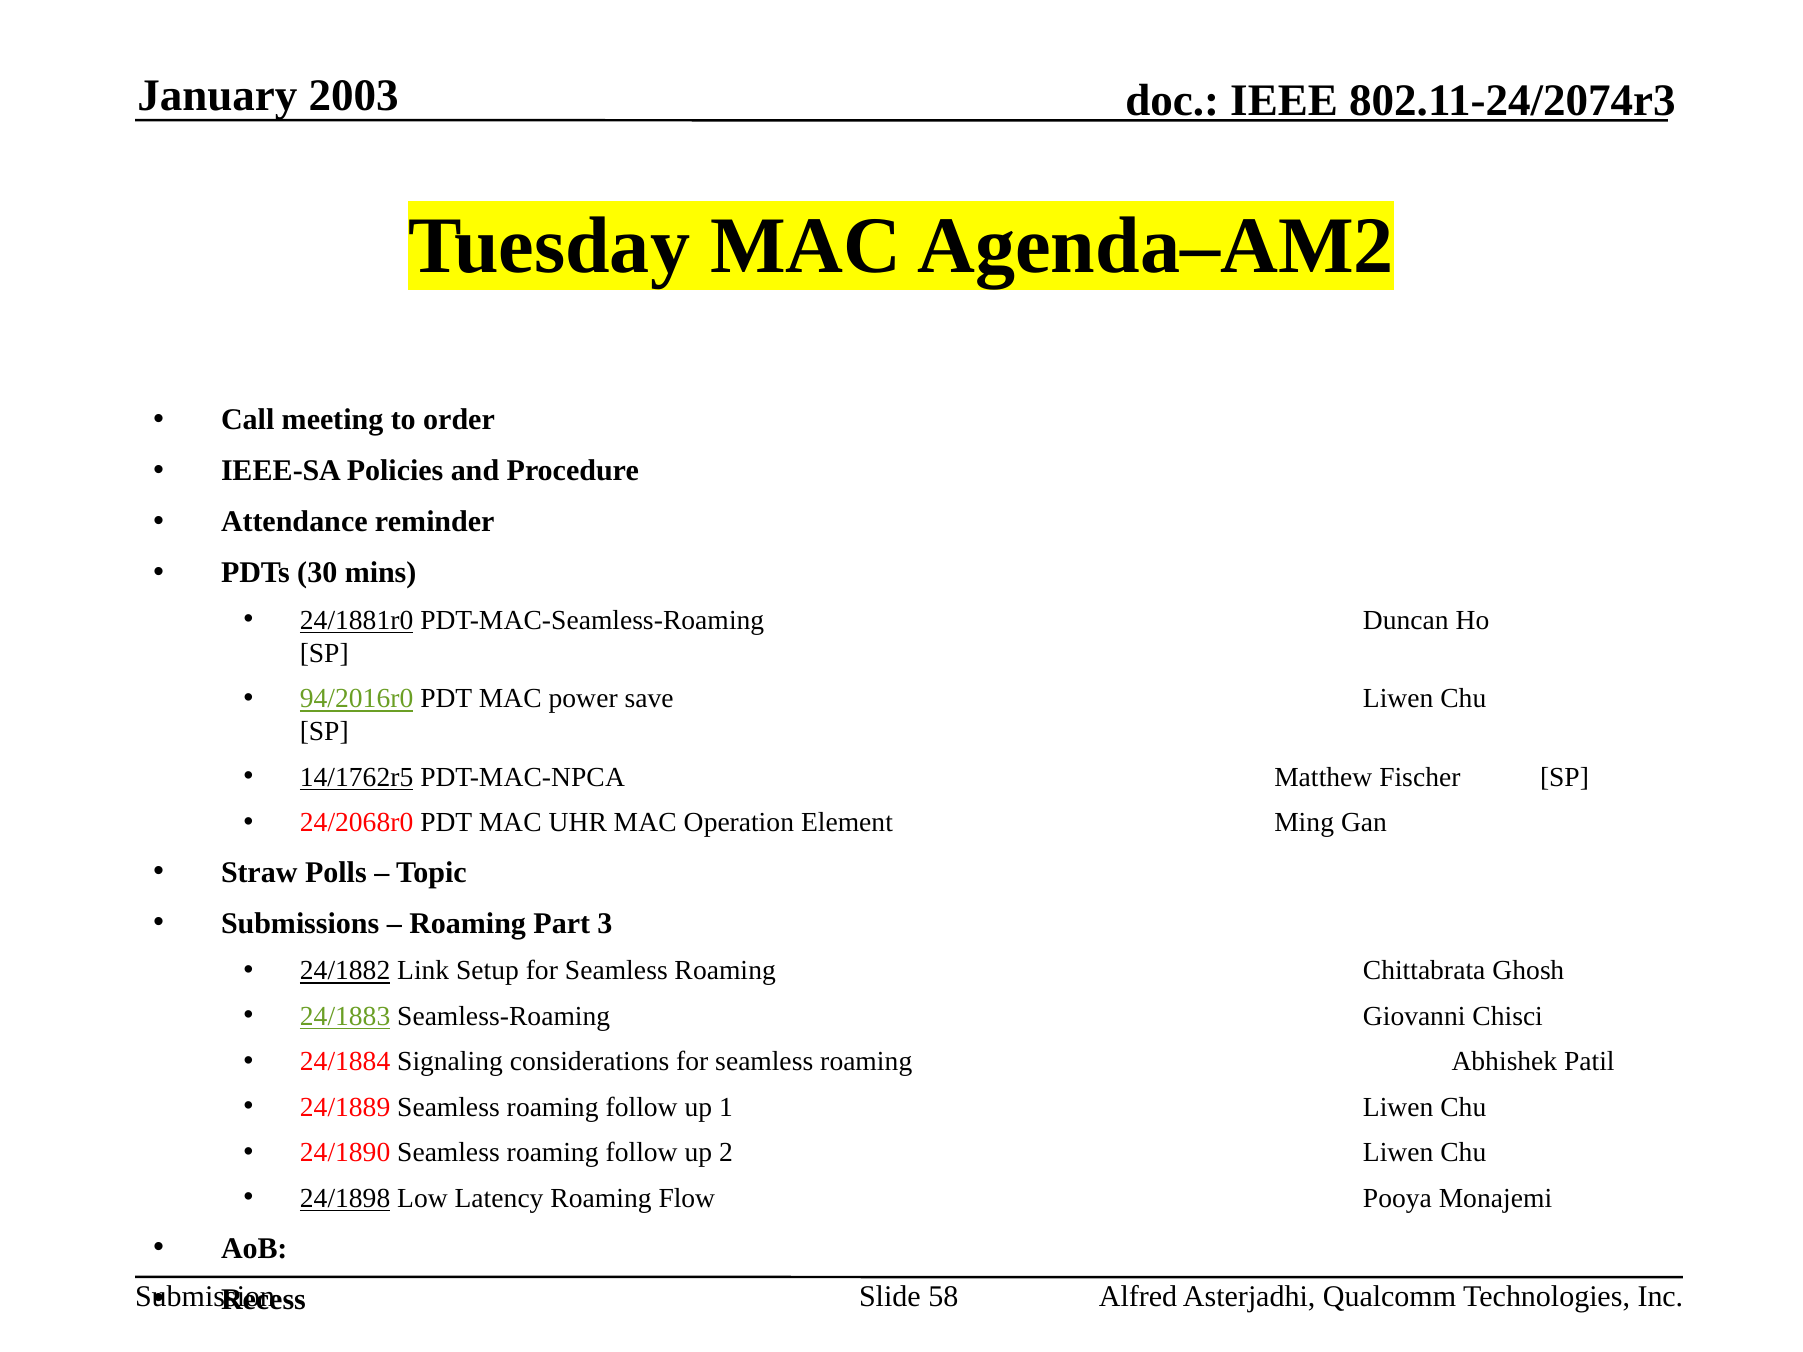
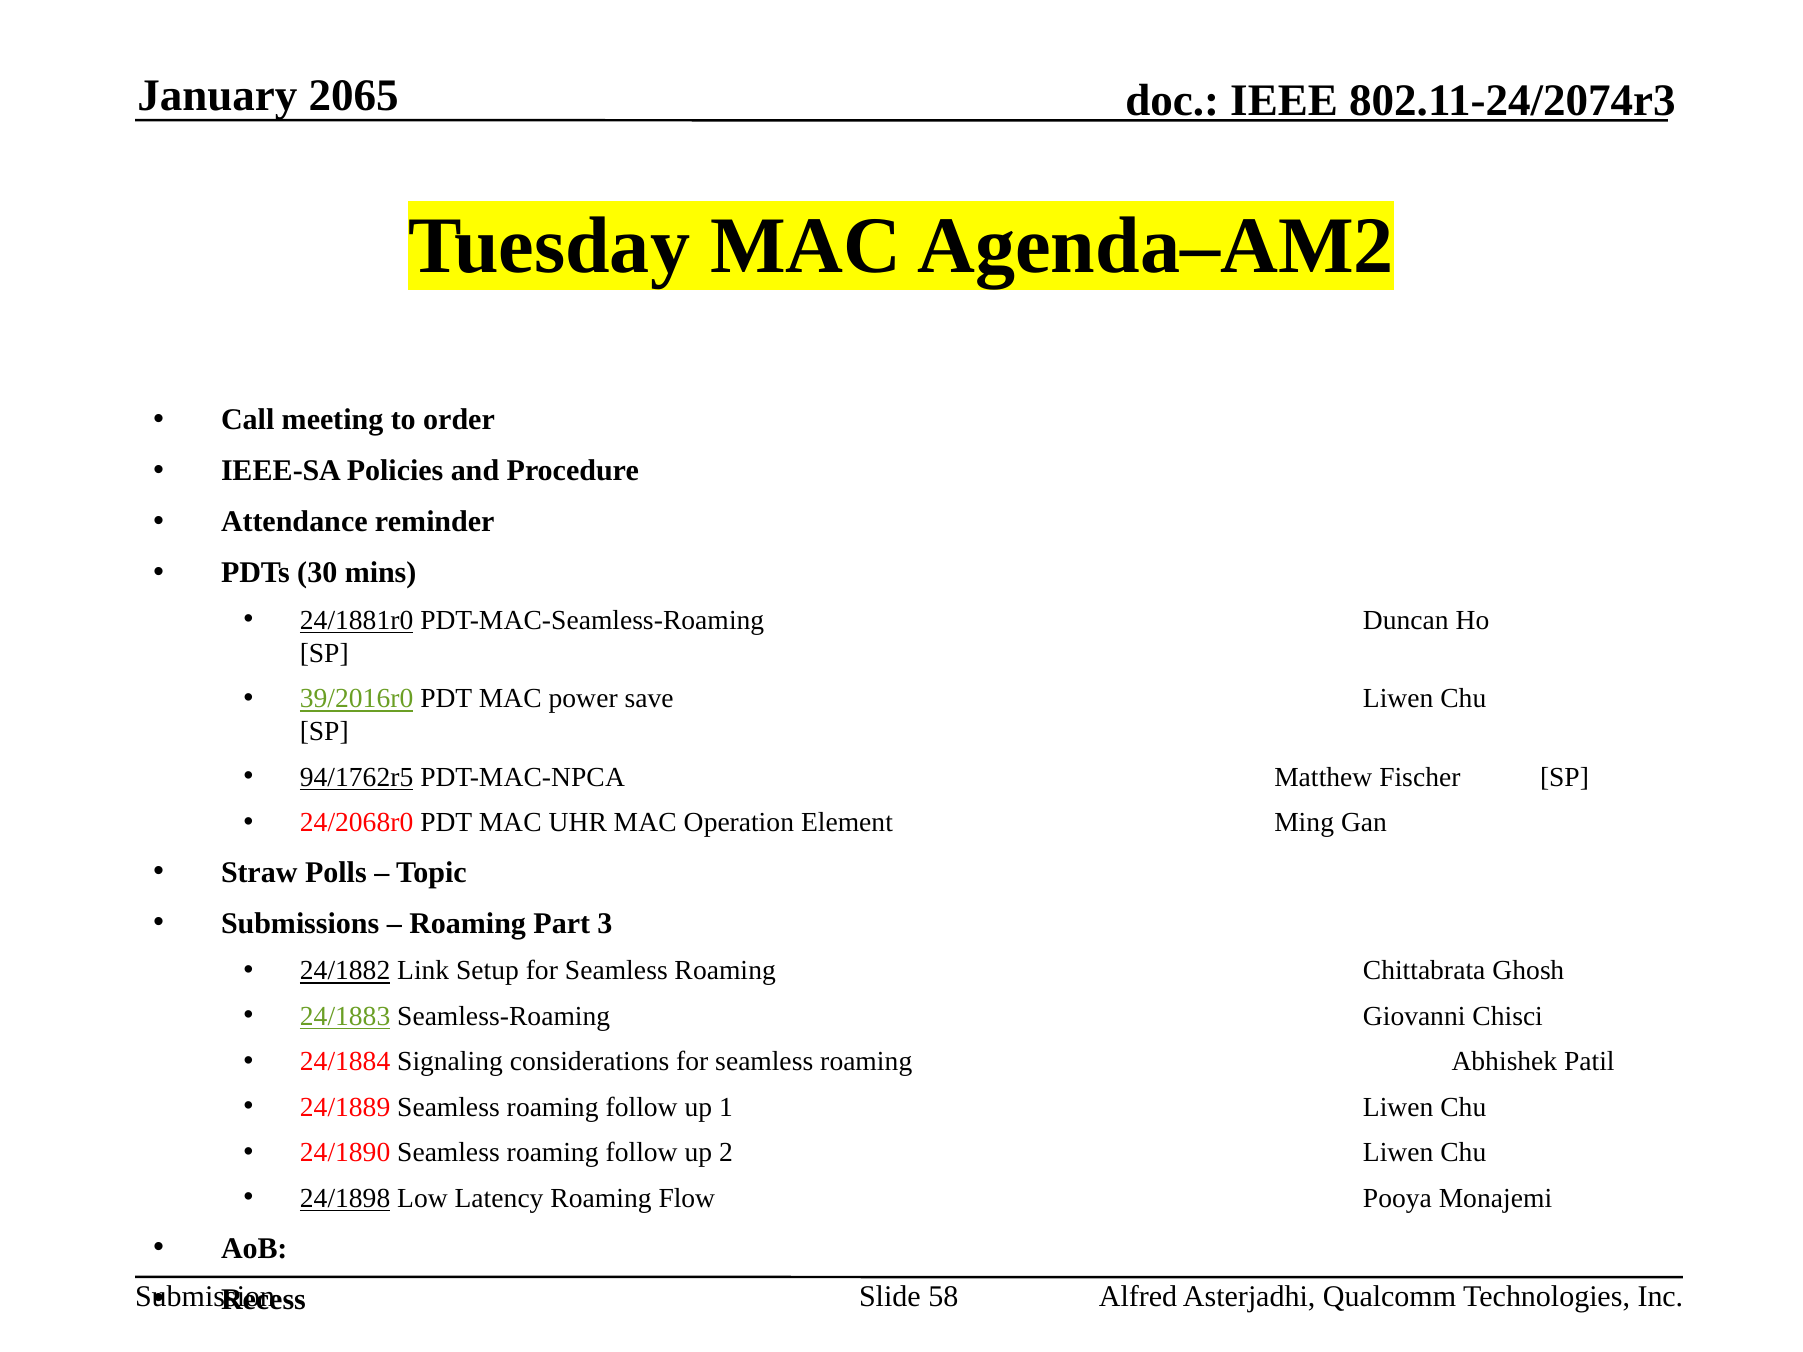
2003: 2003 -> 2065
94/2016r0: 94/2016r0 -> 39/2016r0
14/1762r5: 14/1762r5 -> 94/1762r5
